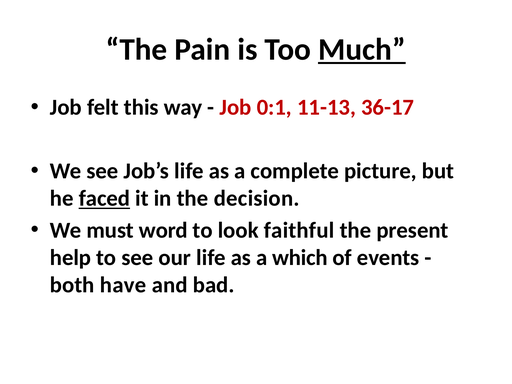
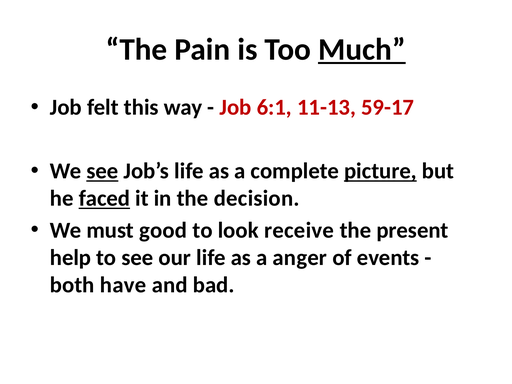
0:1: 0:1 -> 6:1
36-17: 36-17 -> 59-17
see at (102, 171) underline: none -> present
picture underline: none -> present
word: word -> good
faithful: faithful -> receive
which: which -> anger
